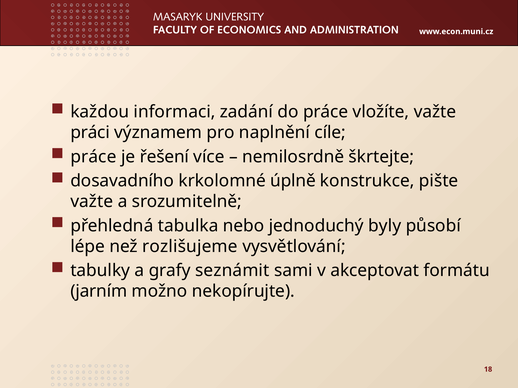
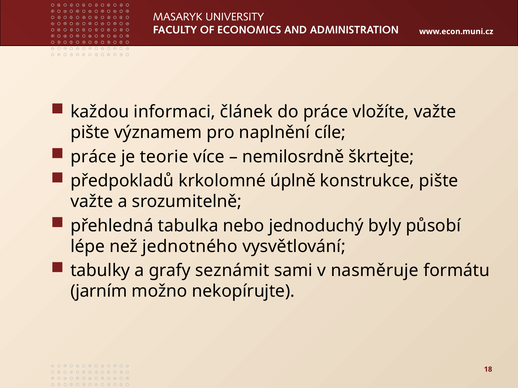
zadání: zadání -> článek
práci at (90, 133): práci -> pište
řešení: řešení -> teorie
dosavadního: dosavadního -> předpokladů
rozlišujeme: rozlišujeme -> jednotného
akceptovat: akceptovat -> nasměruje
